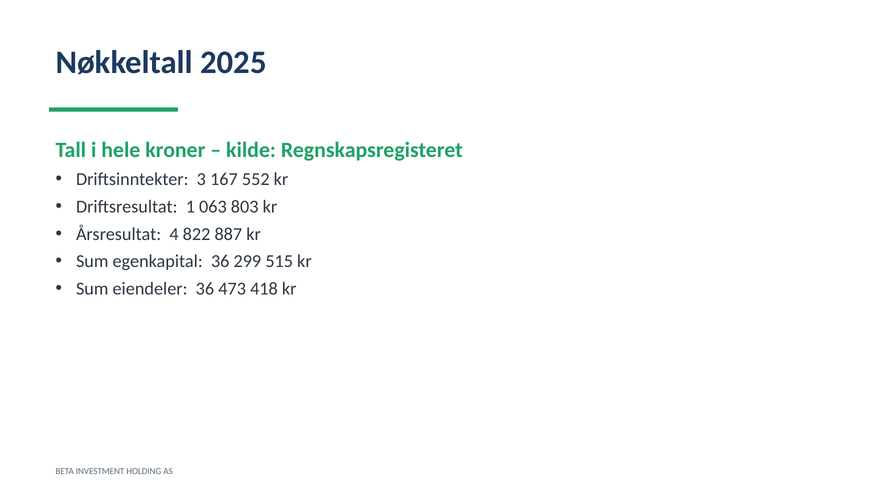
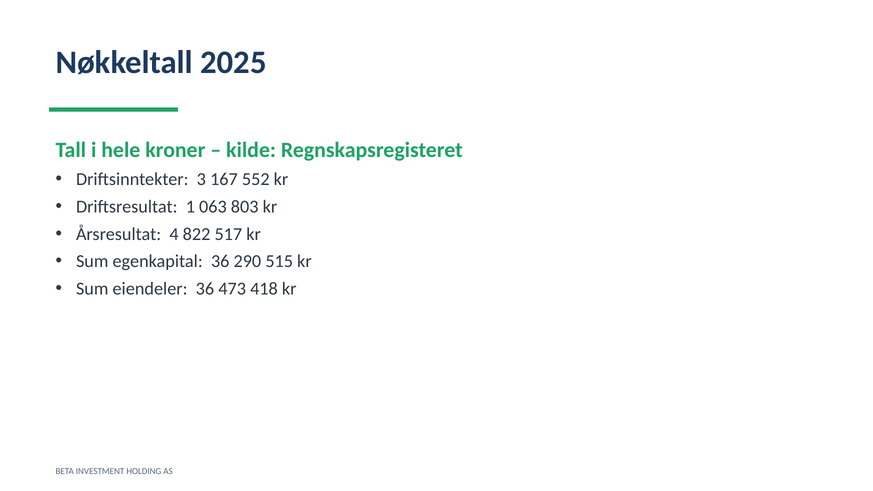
887: 887 -> 517
299: 299 -> 290
